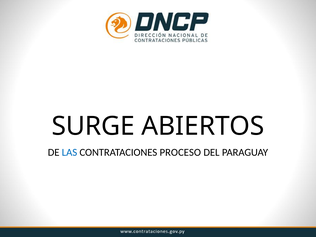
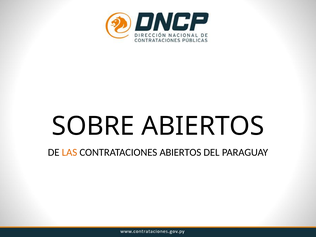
SURGE: SURGE -> SOBRE
LAS colour: blue -> orange
CONTRATACIONES PROCESO: PROCESO -> ABIERTOS
